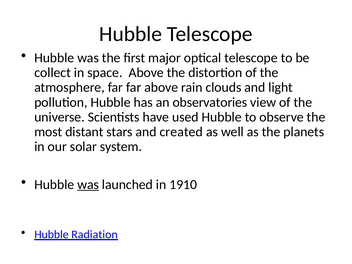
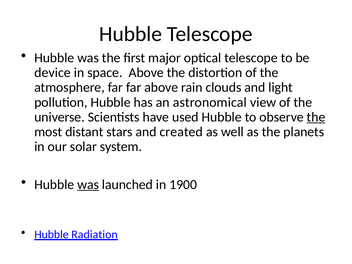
collect: collect -> device
observatories: observatories -> astronomical
the at (316, 117) underline: none -> present
1910: 1910 -> 1900
